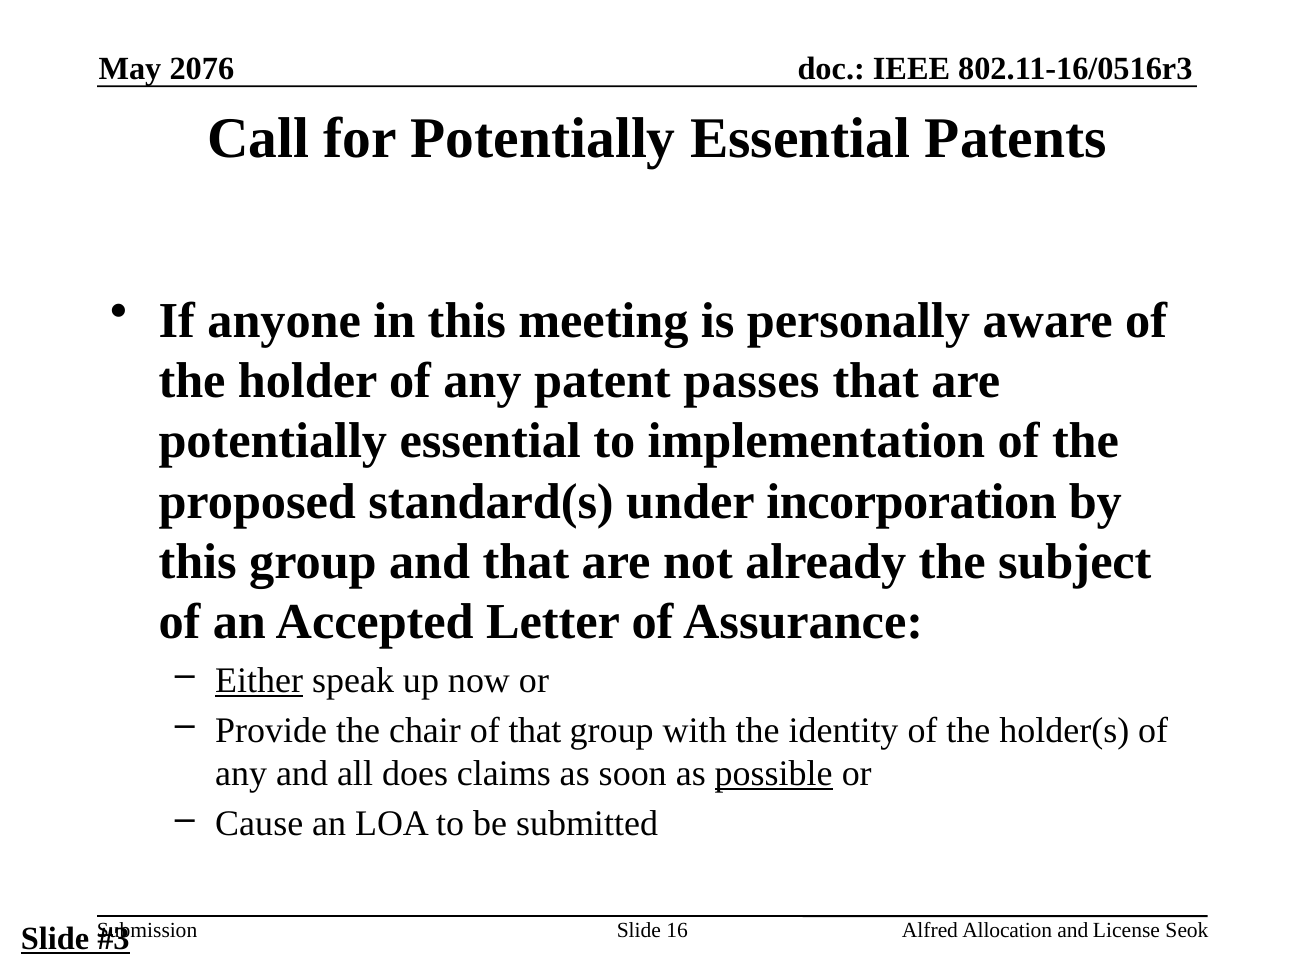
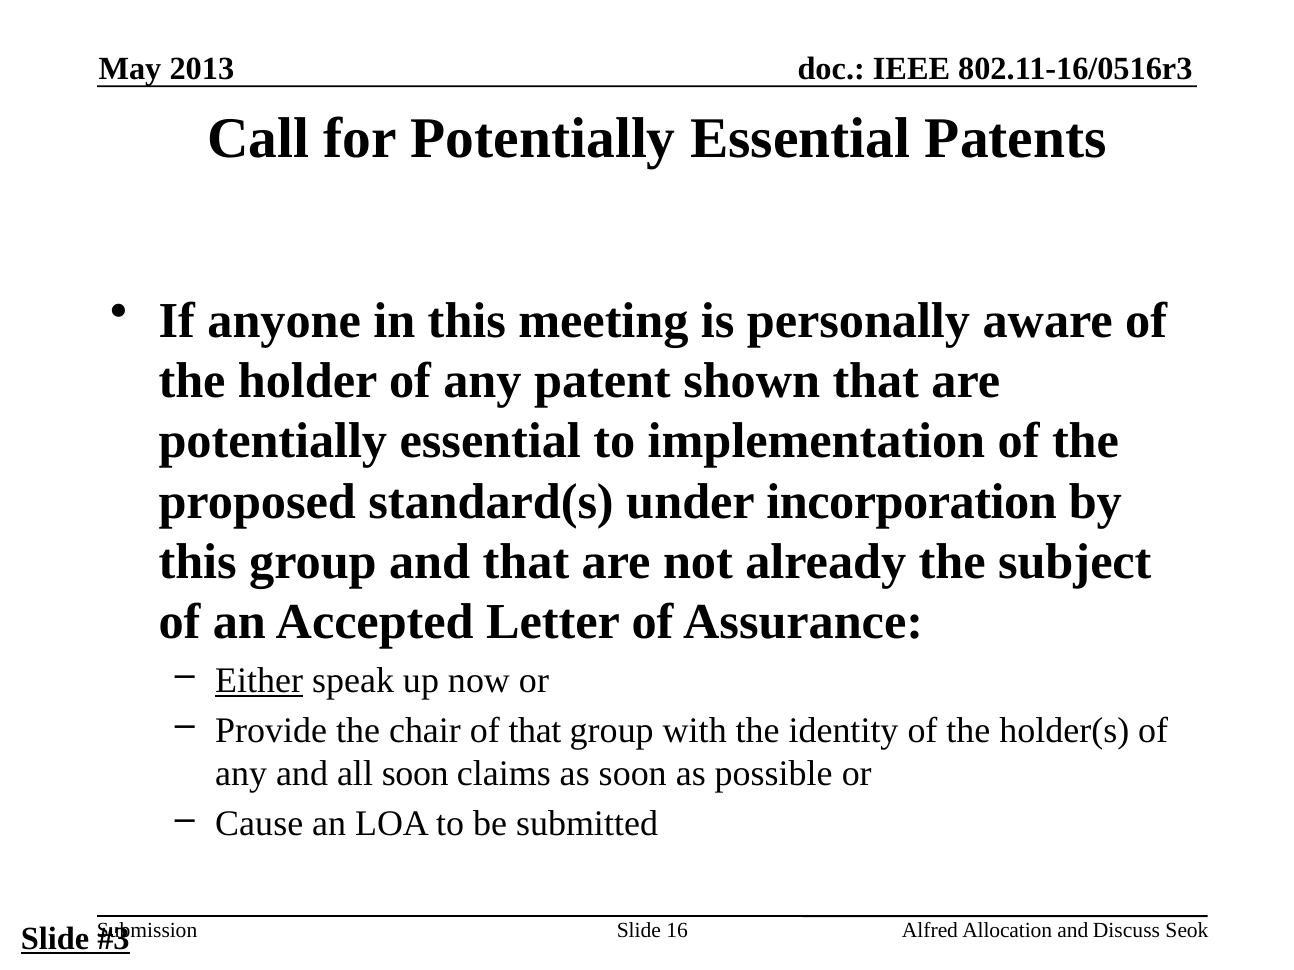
2076: 2076 -> 2013
passes: passes -> shown
all does: does -> soon
possible underline: present -> none
License: License -> Discuss
